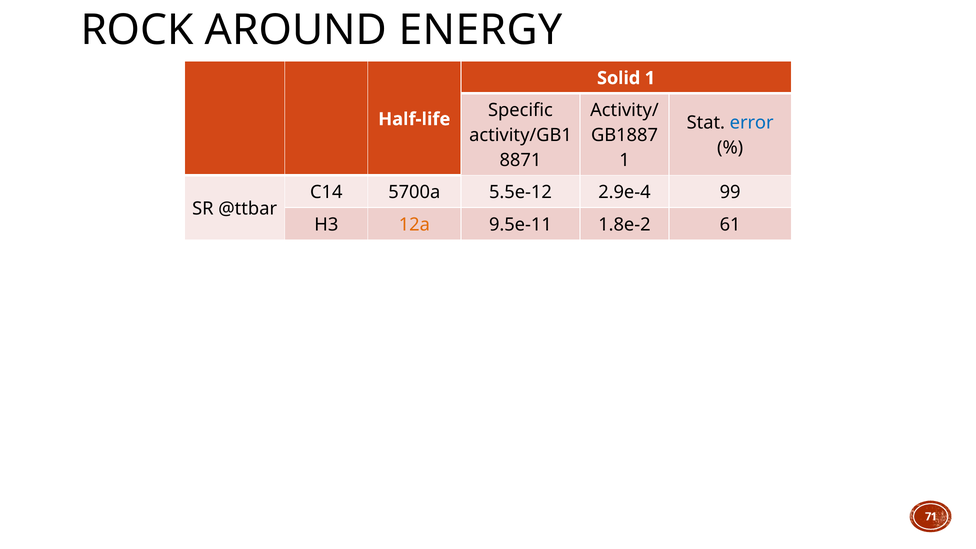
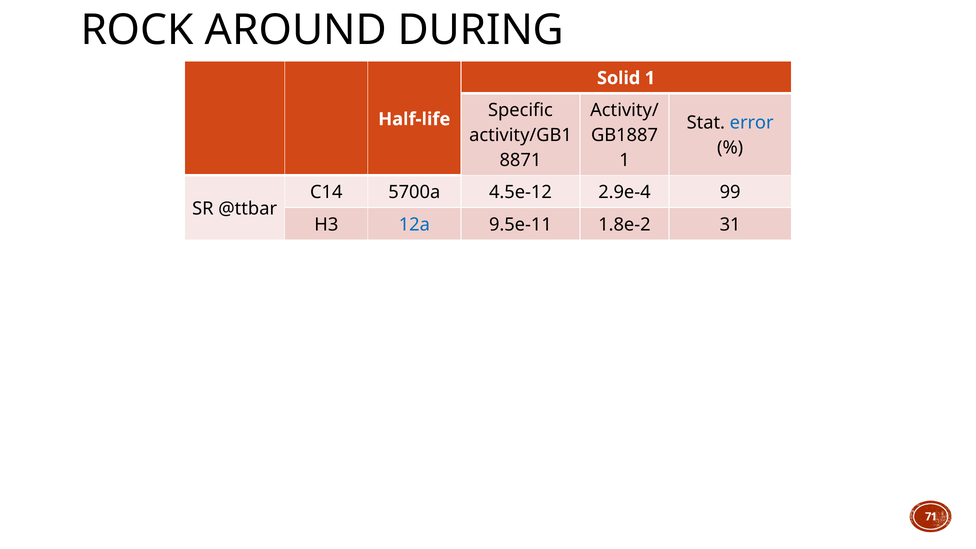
ENERGY: ENERGY -> DURING
5.5e-12: 5.5e-12 -> 4.5e-12
12a colour: orange -> blue
61: 61 -> 31
